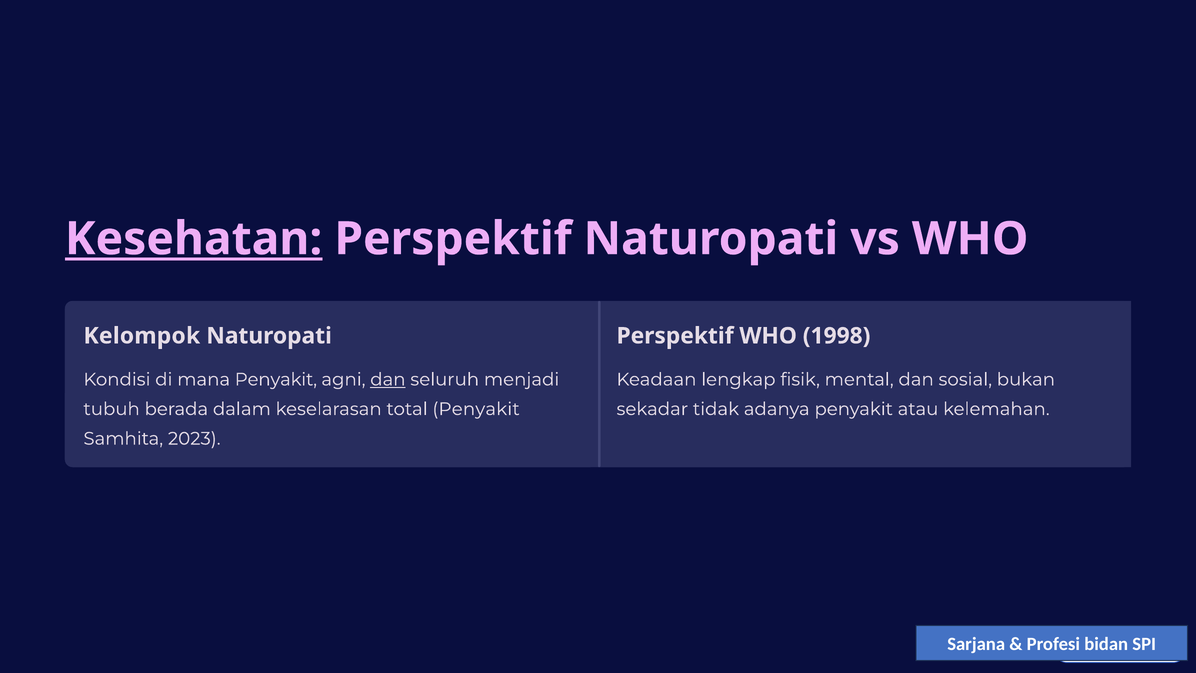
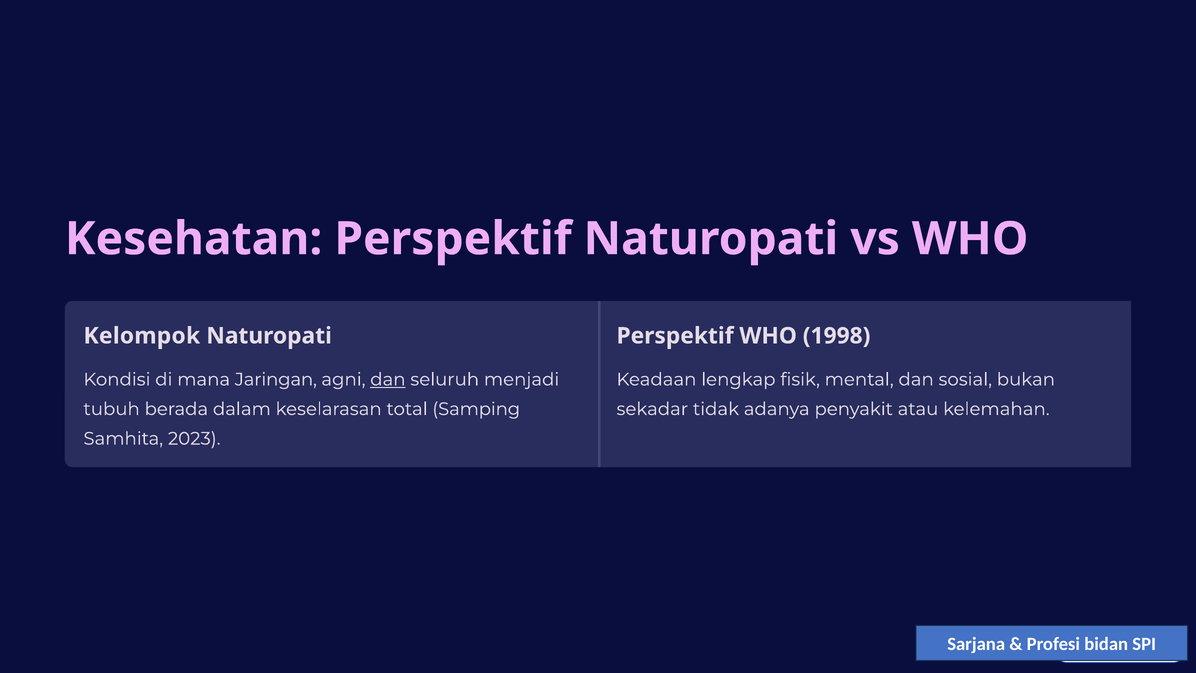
Kesehatan underline: present -> none
mana Penyakit: Penyakit -> Jaringan
total Penyakit: Penyakit -> Samping
